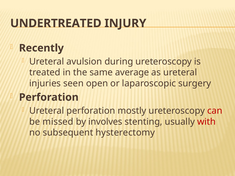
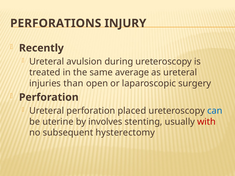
UNDERTREATED: UNDERTREATED -> PERFORATIONS
seen: seen -> than
mostly: mostly -> placed
can colour: red -> blue
missed: missed -> uterine
